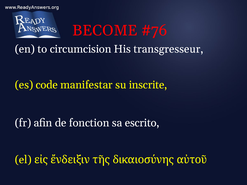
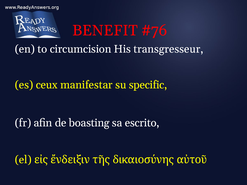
BECOME: BECOME -> BENEFIT
code: code -> ceux
inscrite: inscrite -> specific
fonction: fonction -> boasting
